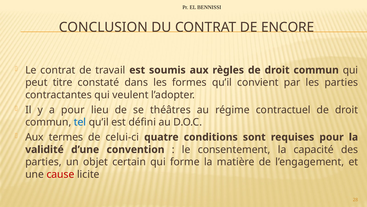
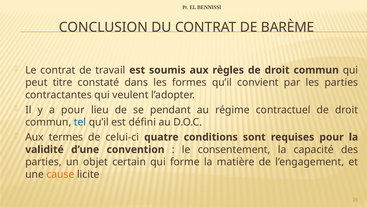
ENCORE: ENCORE -> BARÈME
théâtres: théâtres -> pendant
cause colour: red -> orange
